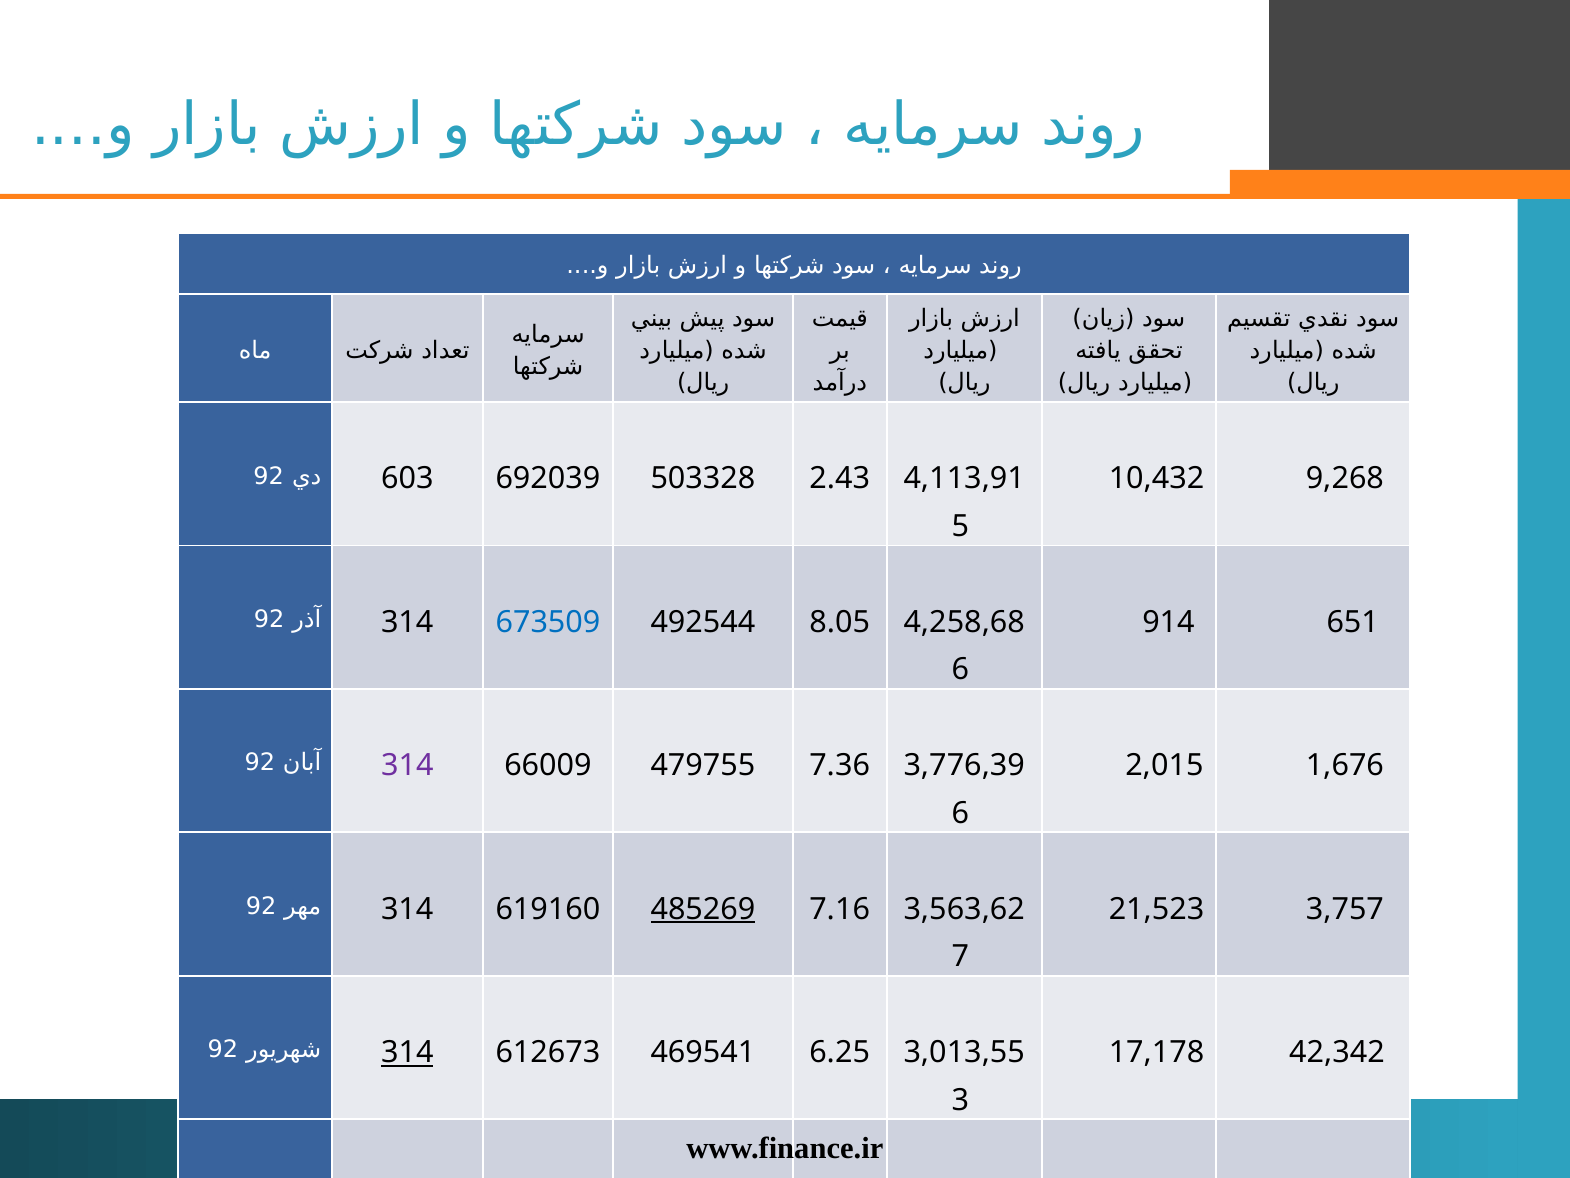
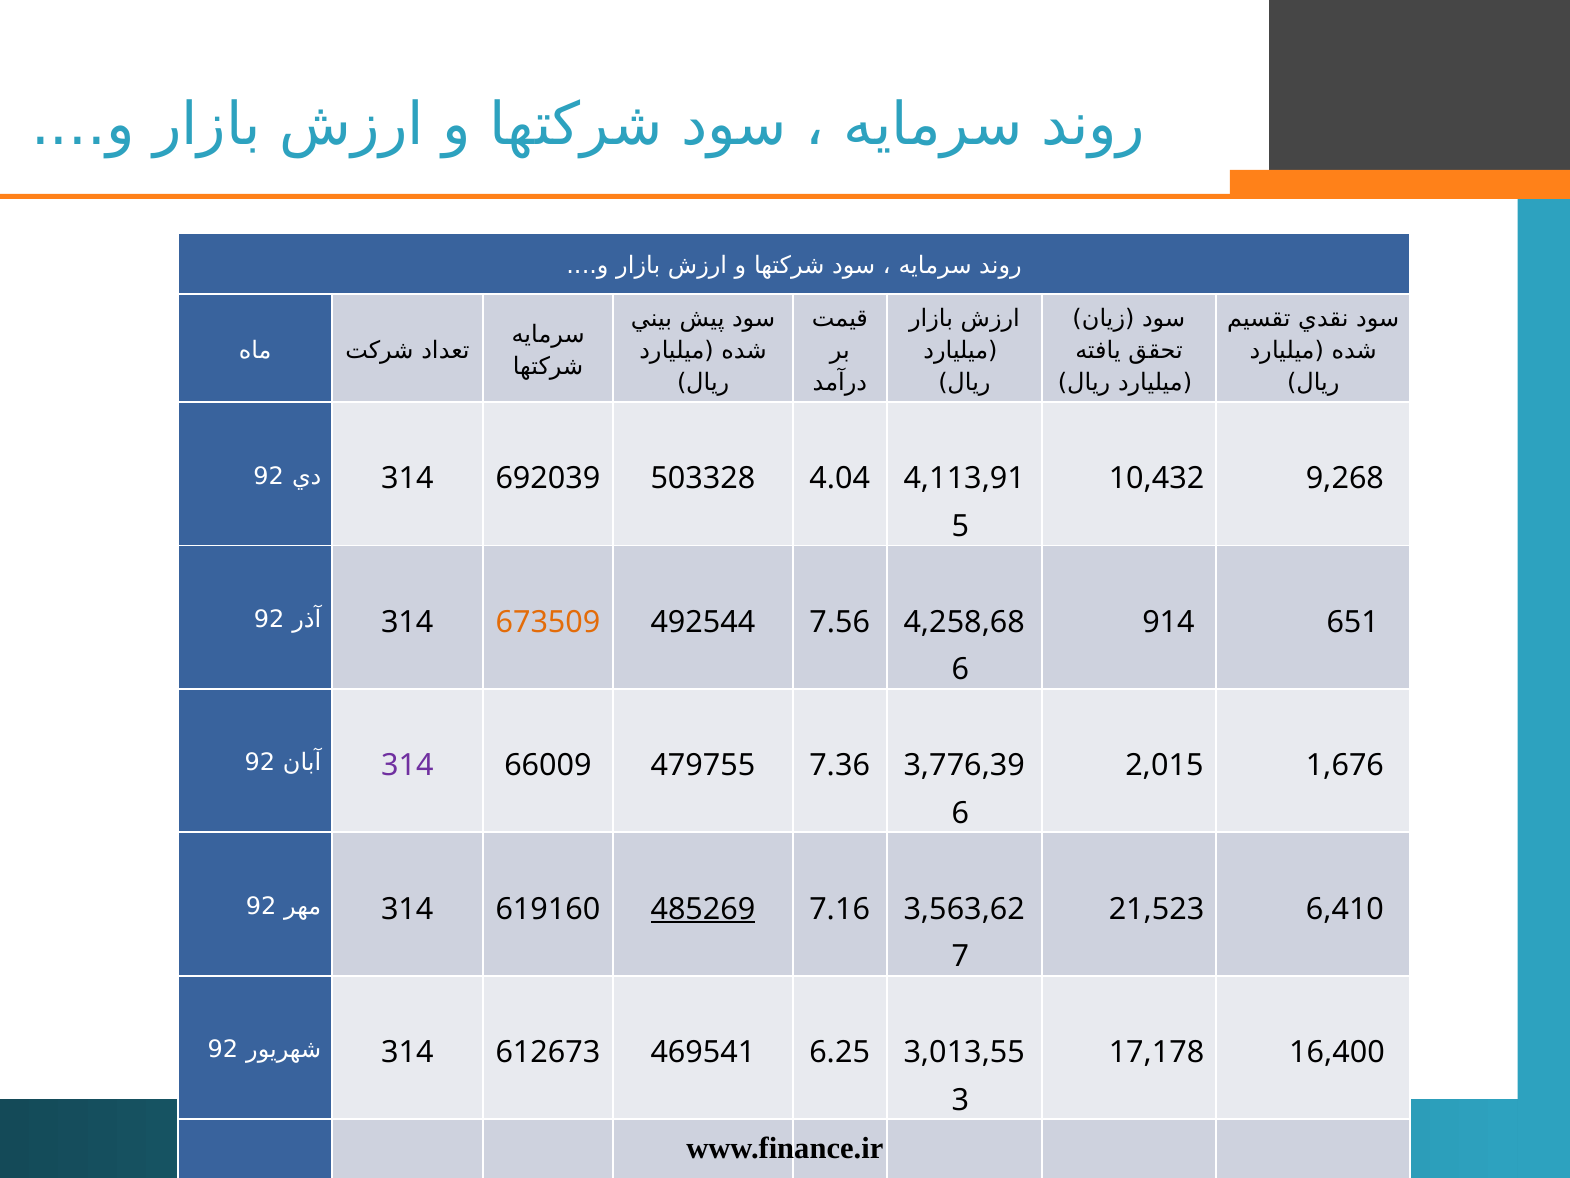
603 at (407, 478): 603 -> 314
2.43: 2.43 -> 4.04
673509 colour: blue -> orange
8.05: 8.05 -> 7.56
3,757: 3,757 -> 6,410
314 at (407, 1052) underline: present -> none
42,342: 42,342 -> 16,400
